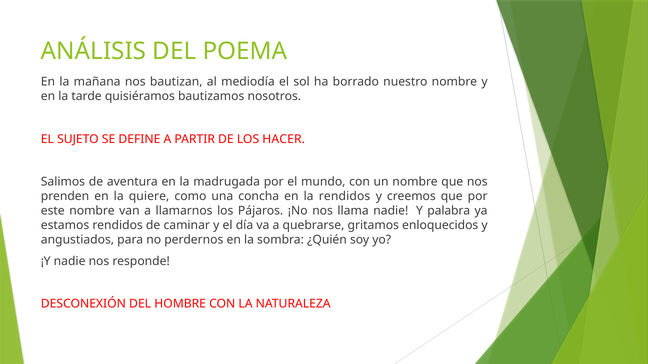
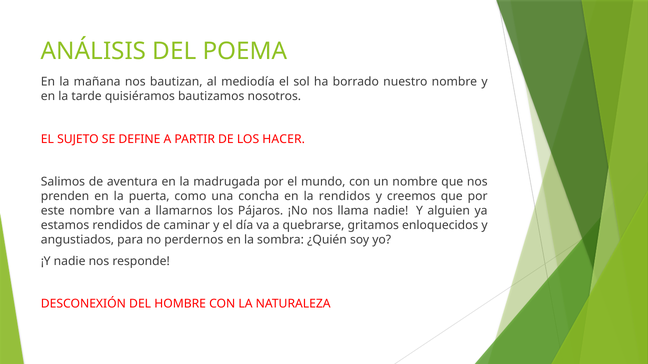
quiere: quiere -> puerta
palabra: palabra -> alguien
